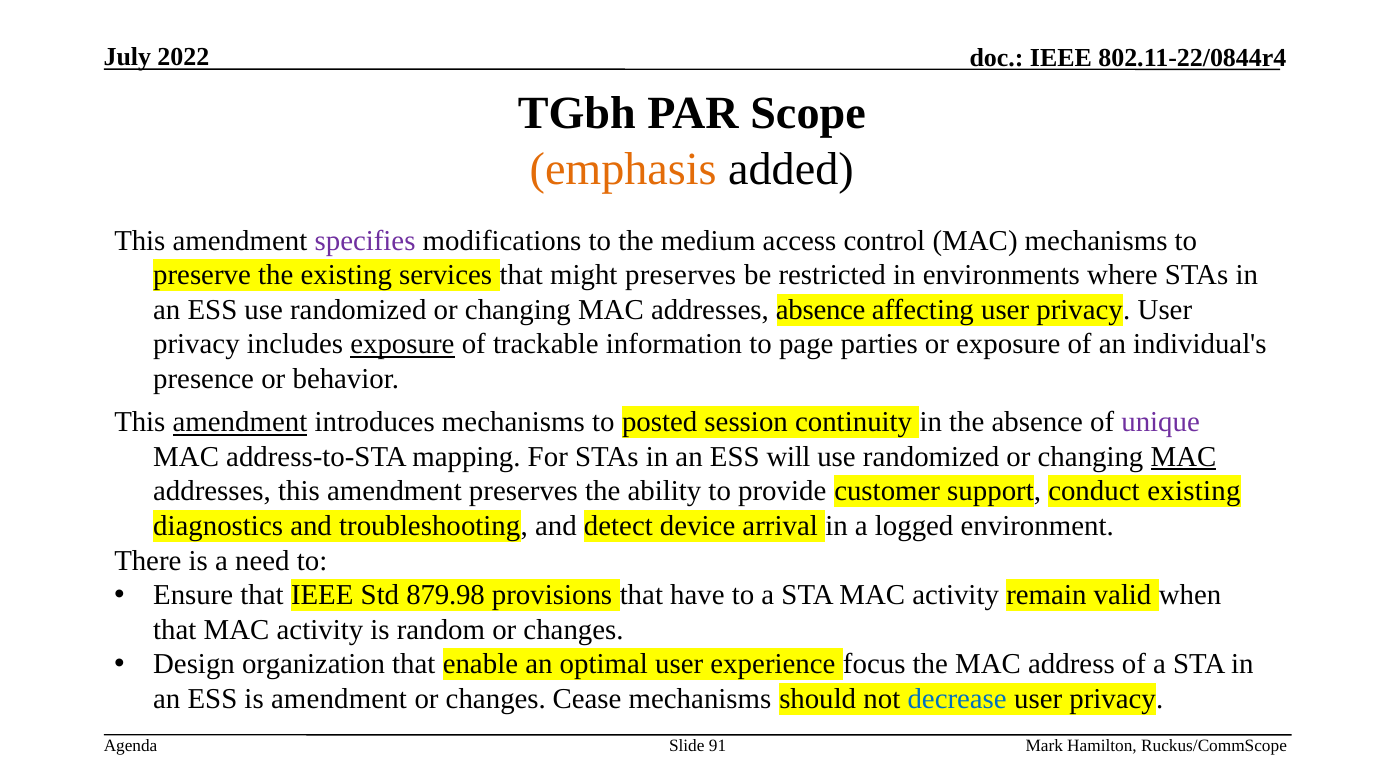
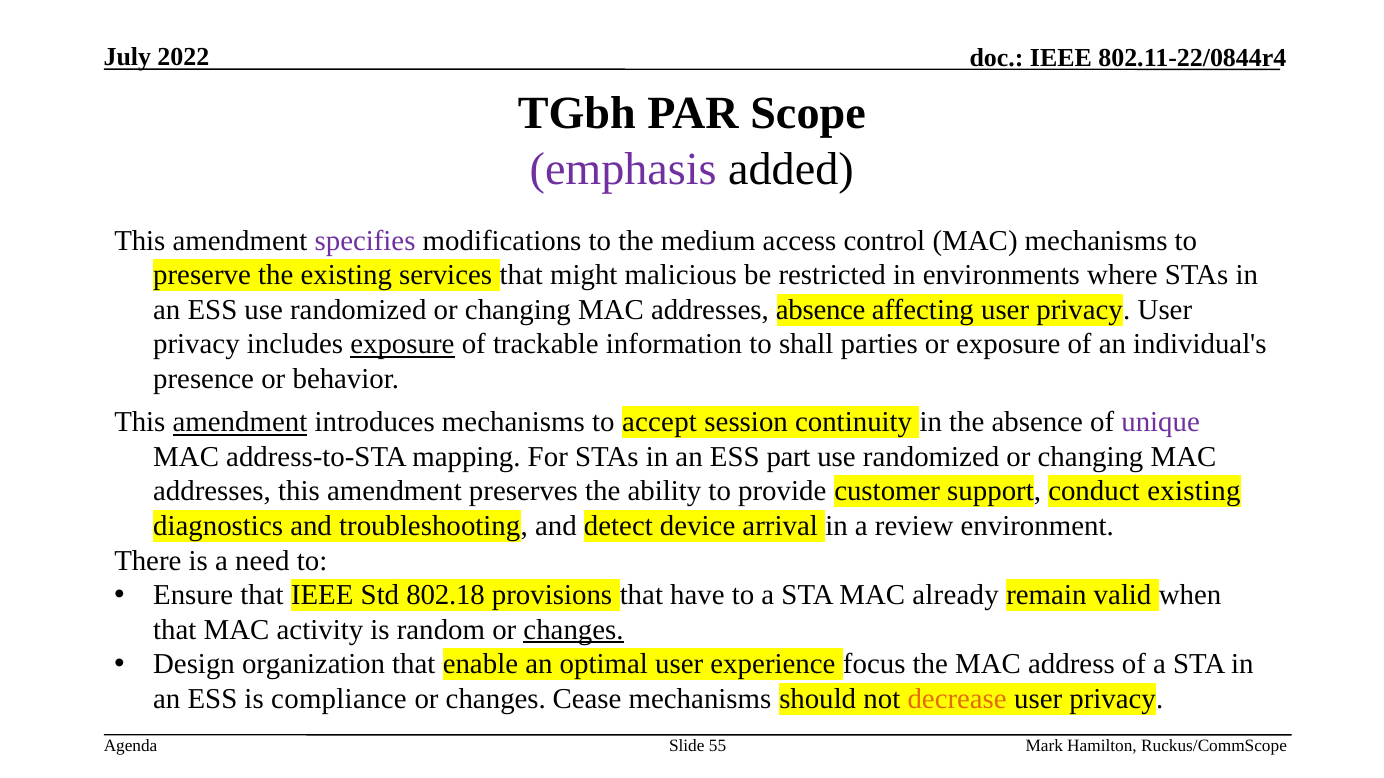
emphasis colour: orange -> purple
might preserves: preserves -> malicious
page: page -> shall
posted: posted -> accept
will: will -> part
MAC at (1184, 457) underline: present -> none
logged: logged -> review
879.98: 879.98 -> 802.18
STA MAC activity: activity -> already
changes at (574, 630) underline: none -> present
is amendment: amendment -> compliance
decrease colour: blue -> orange
91: 91 -> 55
